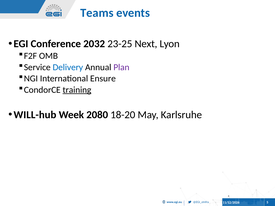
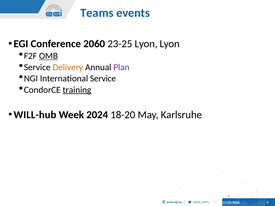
2032: 2032 -> 2060
23-25 Next: Next -> Lyon
OMB underline: none -> present
Delivery colour: blue -> orange
International Ensure: Ensure -> Service
2080: 2080 -> 2024
